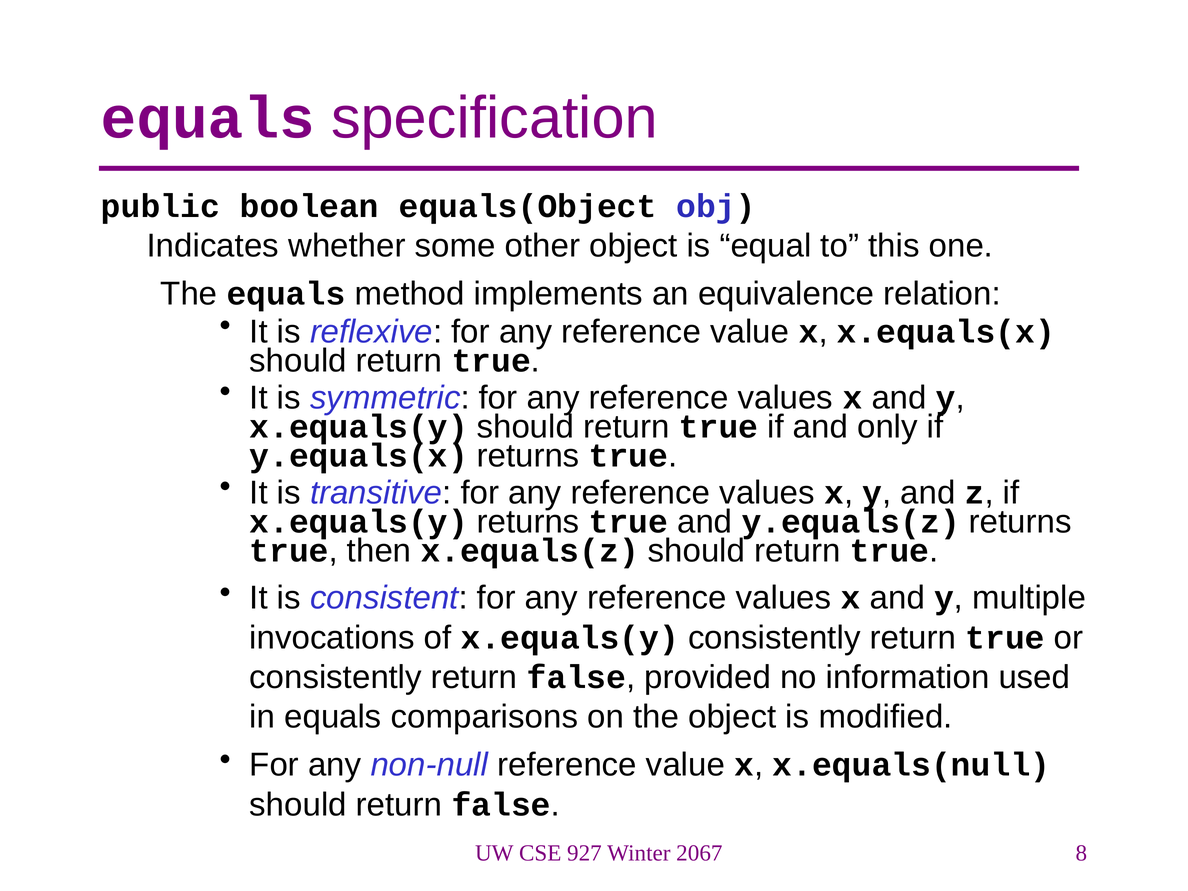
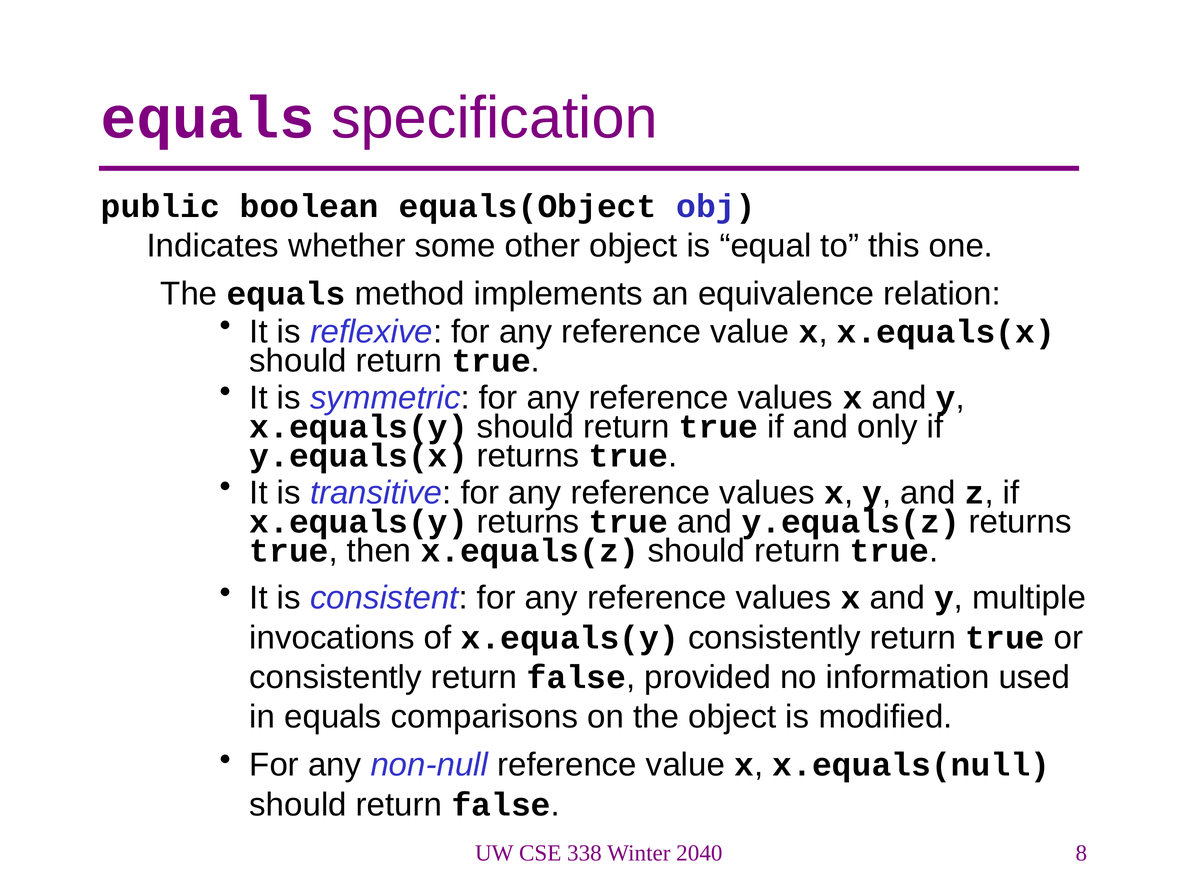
927: 927 -> 338
2067: 2067 -> 2040
